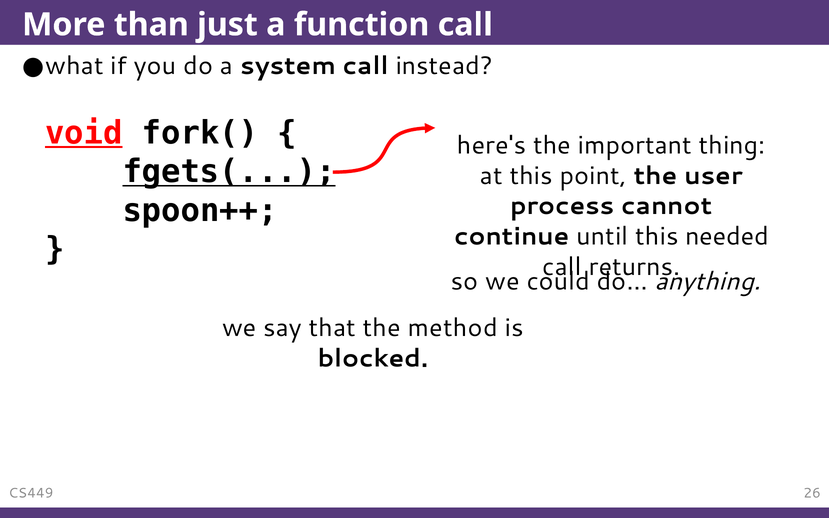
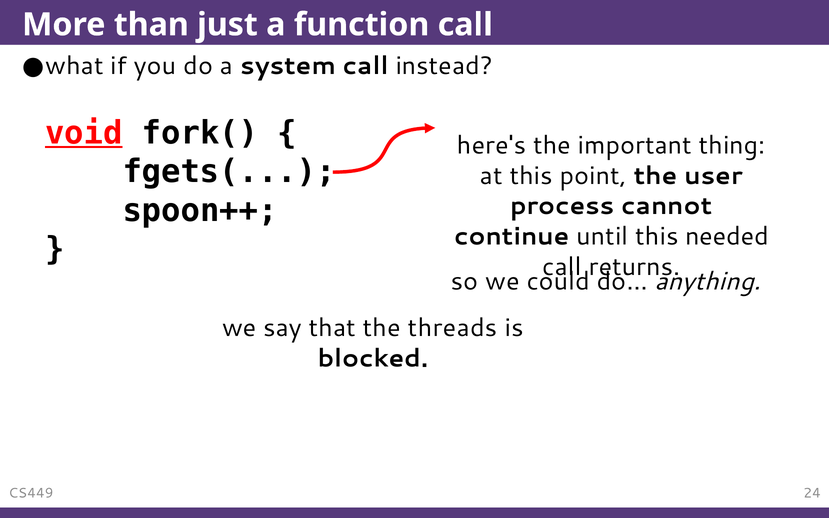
fgets( underline: present -> none
method: method -> threads
26: 26 -> 24
